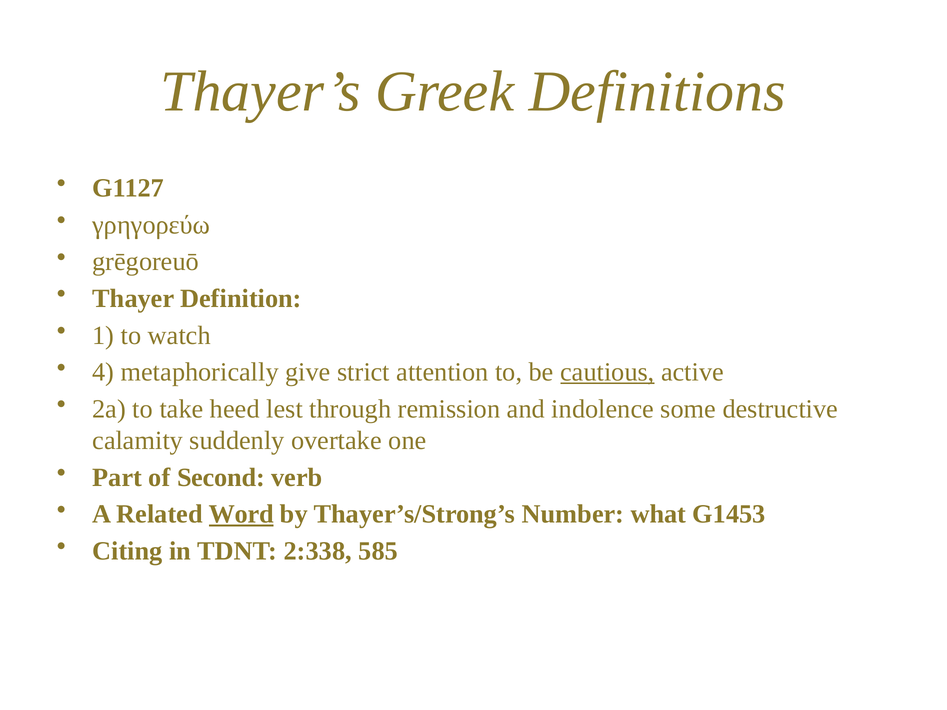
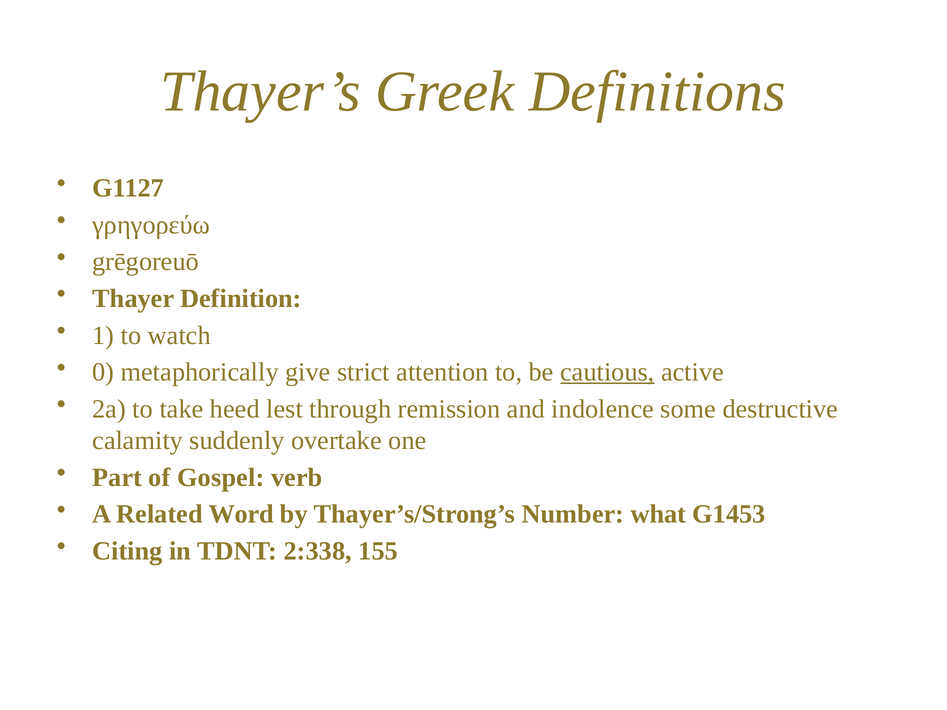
4: 4 -> 0
Second: Second -> Gospel
Word underline: present -> none
585: 585 -> 155
